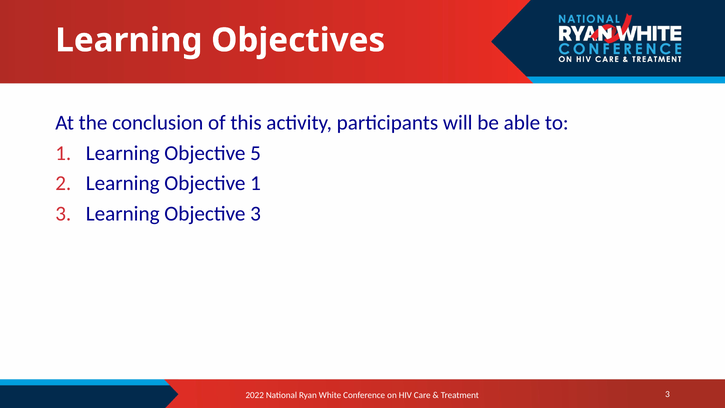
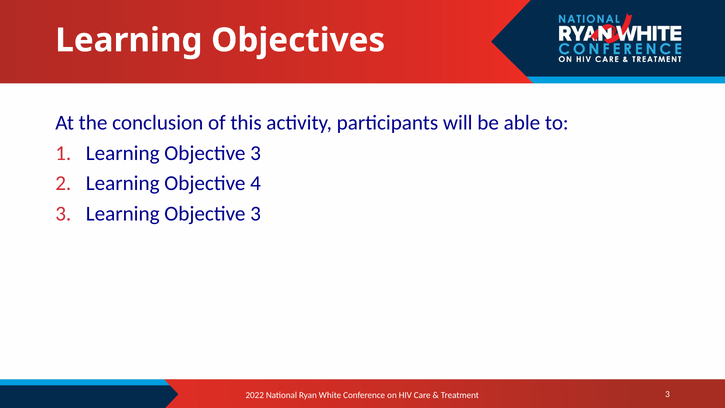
1 Learning Objective 5: 5 -> 3
Objective 1: 1 -> 4
